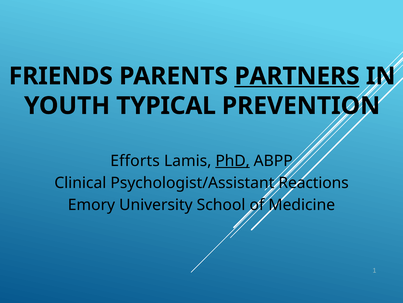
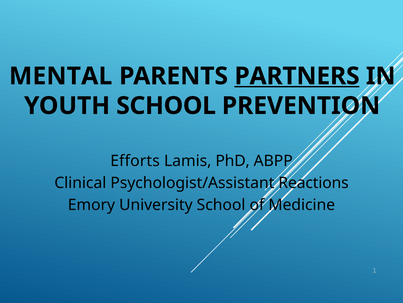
FRIENDS: FRIENDS -> MENTAL
YOUTH TYPICAL: TYPICAL -> SCHOOL
PhD underline: present -> none
